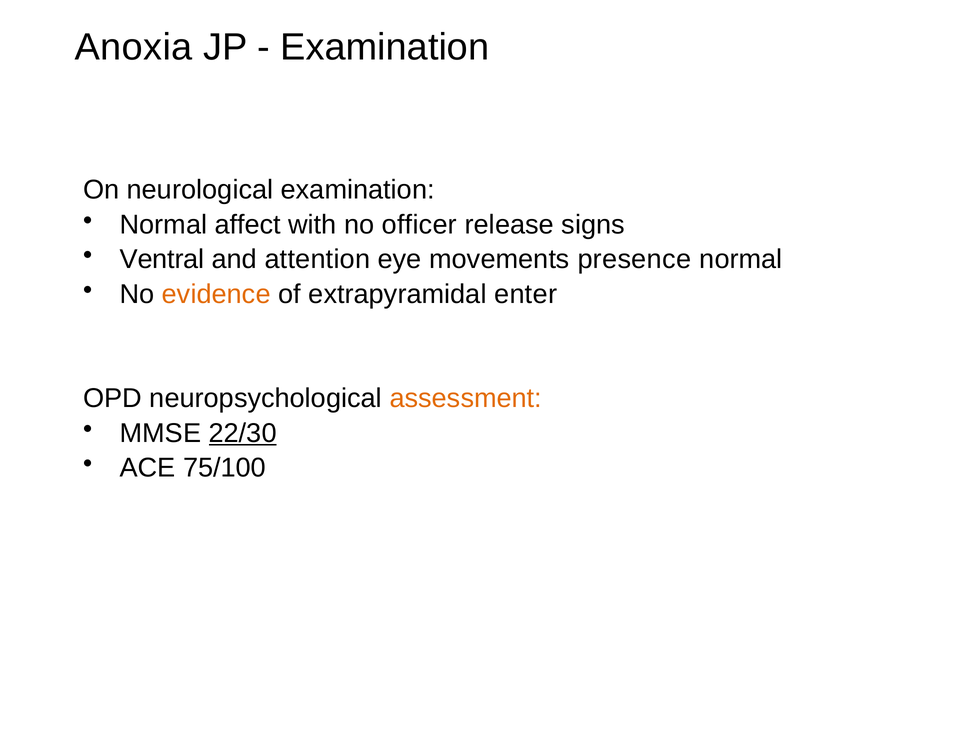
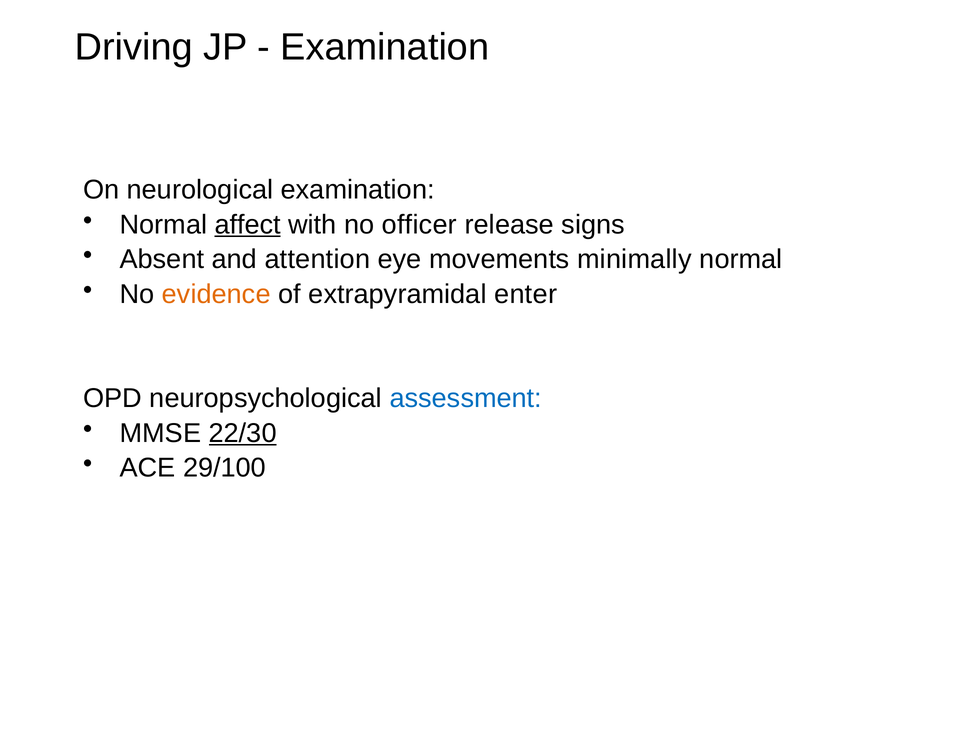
Anoxia: Anoxia -> Driving
affect underline: none -> present
Ventral: Ventral -> Absent
presence: presence -> minimally
assessment colour: orange -> blue
75/100: 75/100 -> 29/100
